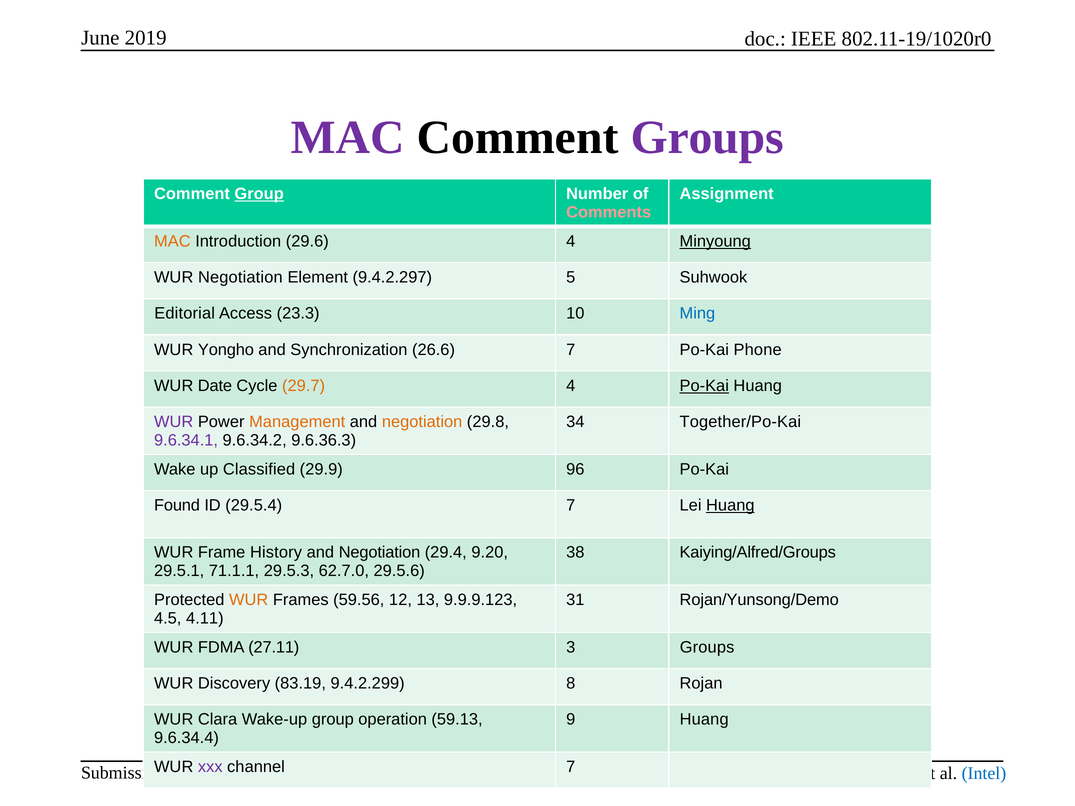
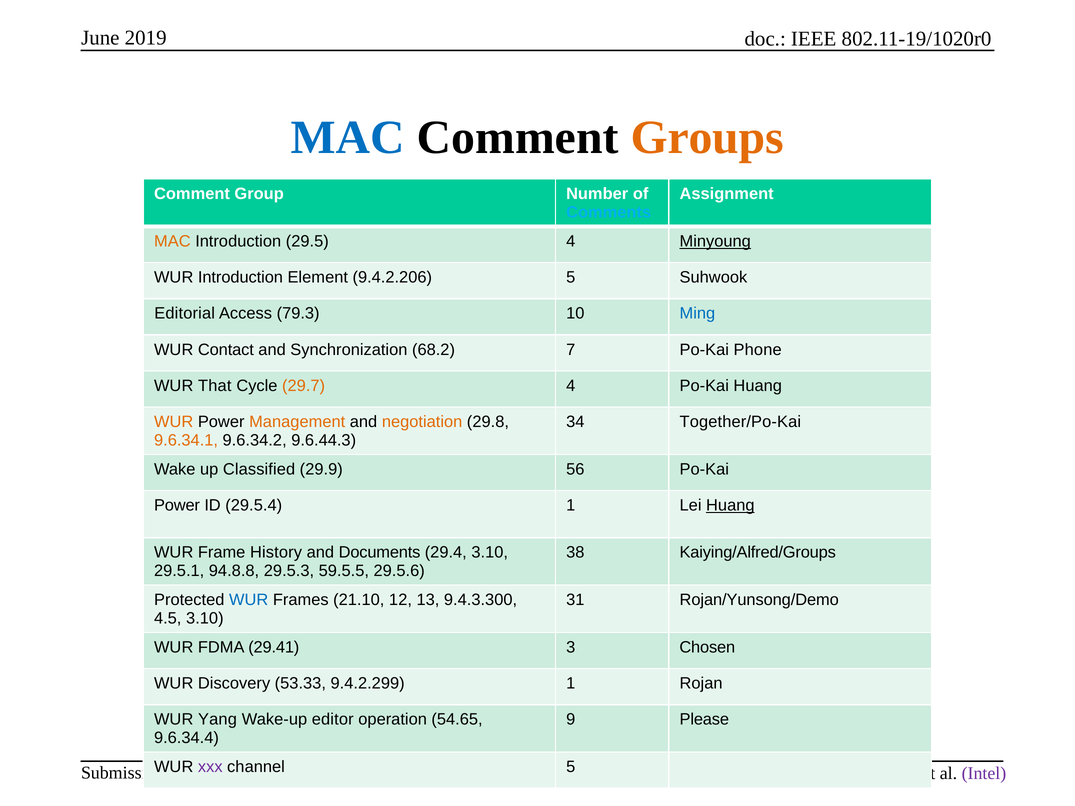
MAC at (348, 138) colour: purple -> blue
Groups at (707, 138) colour: purple -> orange
Group at (259, 194) underline: present -> none
Comments colour: pink -> light blue
29.6: 29.6 -> 29.5
WUR Negotiation: Negotiation -> Introduction
9.4.2.297: 9.4.2.297 -> 9.4.2.206
23.3: 23.3 -> 79.3
Yongho: Yongho -> Contact
26.6: 26.6 -> 68.2
Date: Date -> That
Po-Kai at (704, 386) underline: present -> none
WUR at (174, 422) colour: purple -> orange
9.6.34.1 colour: purple -> orange
9.6.36.3: 9.6.36.3 -> 9.6.44.3
96: 96 -> 56
Found at (177, 506): Found -> Power
29.5.4 7: 7 -> 1
Negotiation at (380, 553): Negotiation -> Documents
29.4 9.20: 9.20 -> 3.10
71.1.1: 71.1.1 -> 94.8.8
62.7.0: 62.7.0 -> 59.5.5
WUR at (249, 600) colour: orange -> blue
59.56: 59.56 -> 21.10
9.9.9.123: 9.9.9.123 -> 9.4.3.300
4.5 4.11: 4.11 -> 3.10
27.11: 27.11 -> 29.41
3 Groups: Groups -> Chosen
83.19: 83.19 -> 53.33
9.4.2.299 8: 8 -> 1
Clara: Clara -> Yang
Wake-up group: group -> editor
59.13: 59.13 -> 54.65
9 Huang: Huang -> Please
channel 7: 7 -> 5
Intel at (984, 773) colour: blue -> purple
